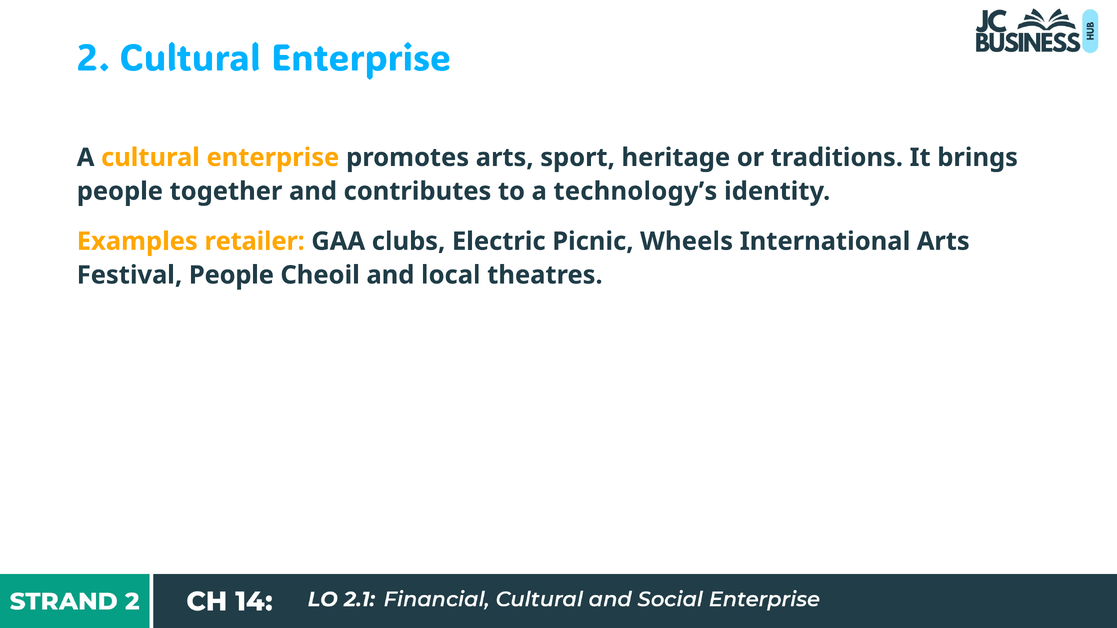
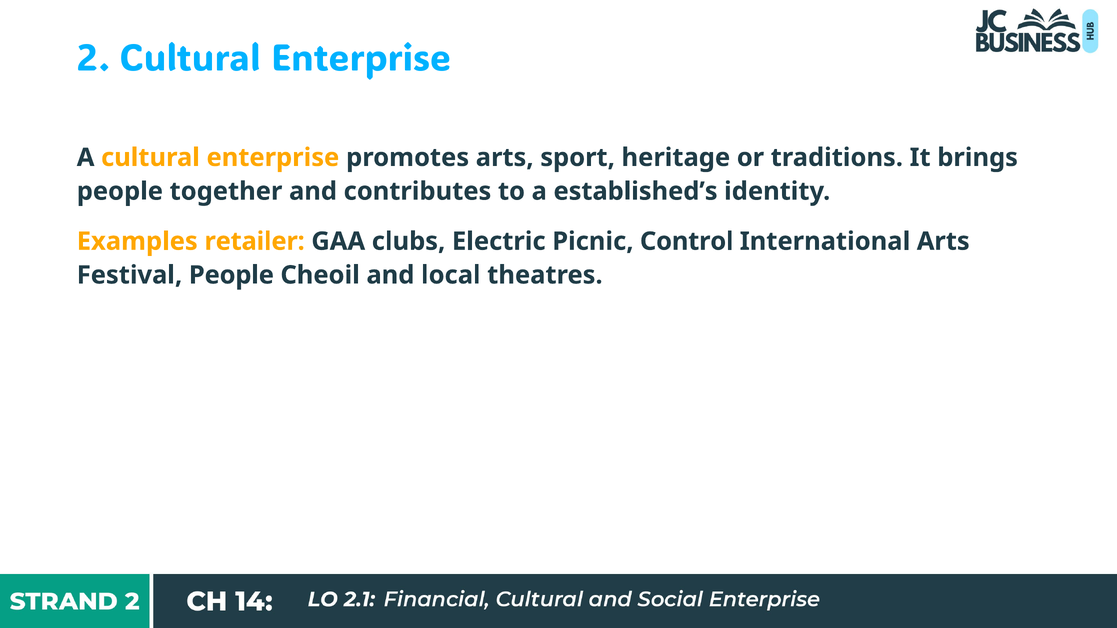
technology’s: technology’s -> established’s
Wheels: Wheels -> Control
